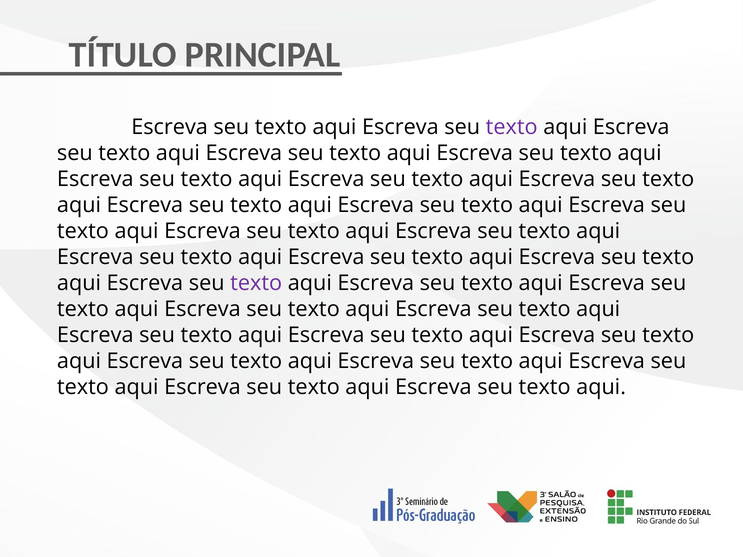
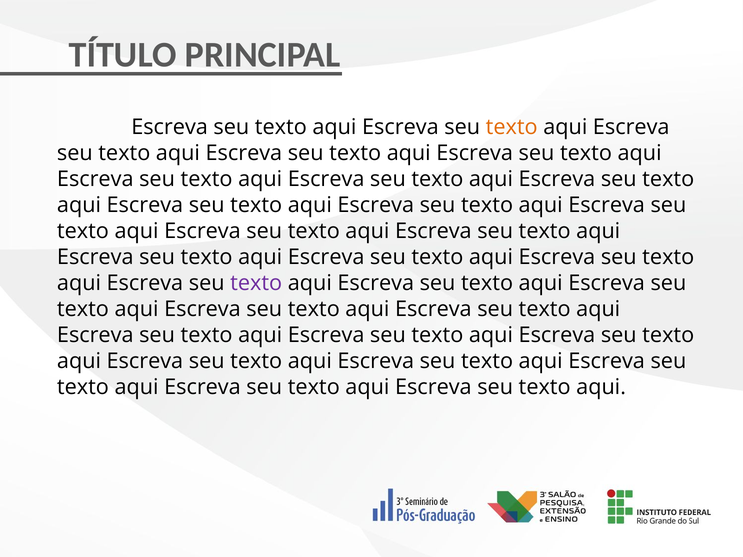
texto at (512, 127) colour: purple -> orange
